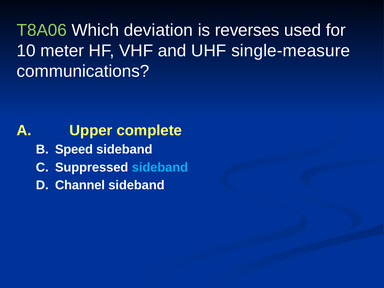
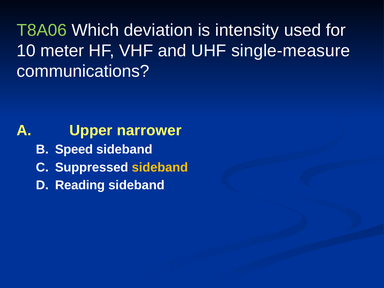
reverses: reverses -> intensity
complete: complete -> narrower
sideband at (160, 167) colour: light blue -> yellow
Channel: Channel -> Reading
